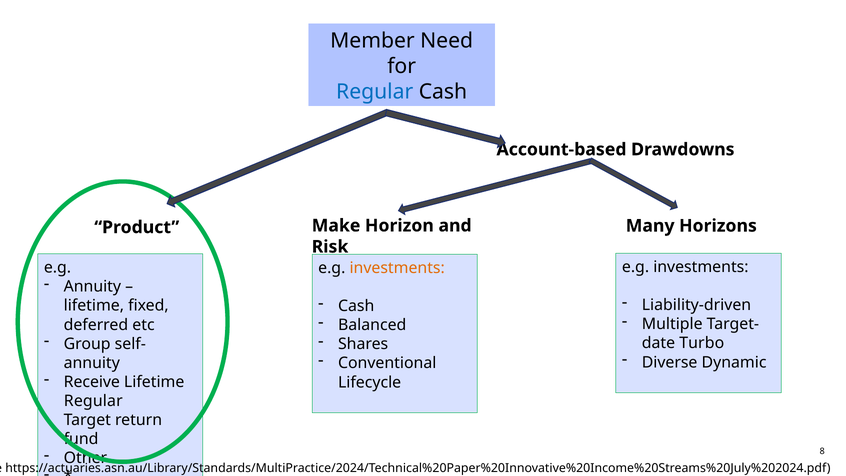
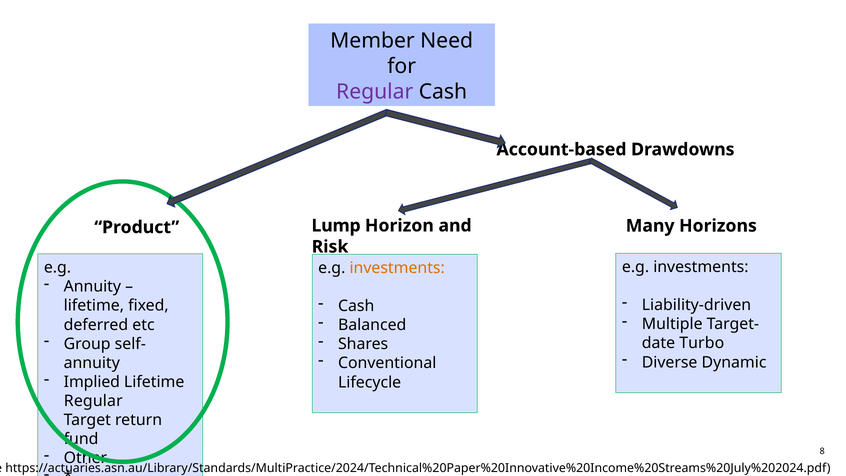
Regular at (375, 92) colour: blue -> purple
Make: Make -> Lump
Receive: Receive -> Implied
